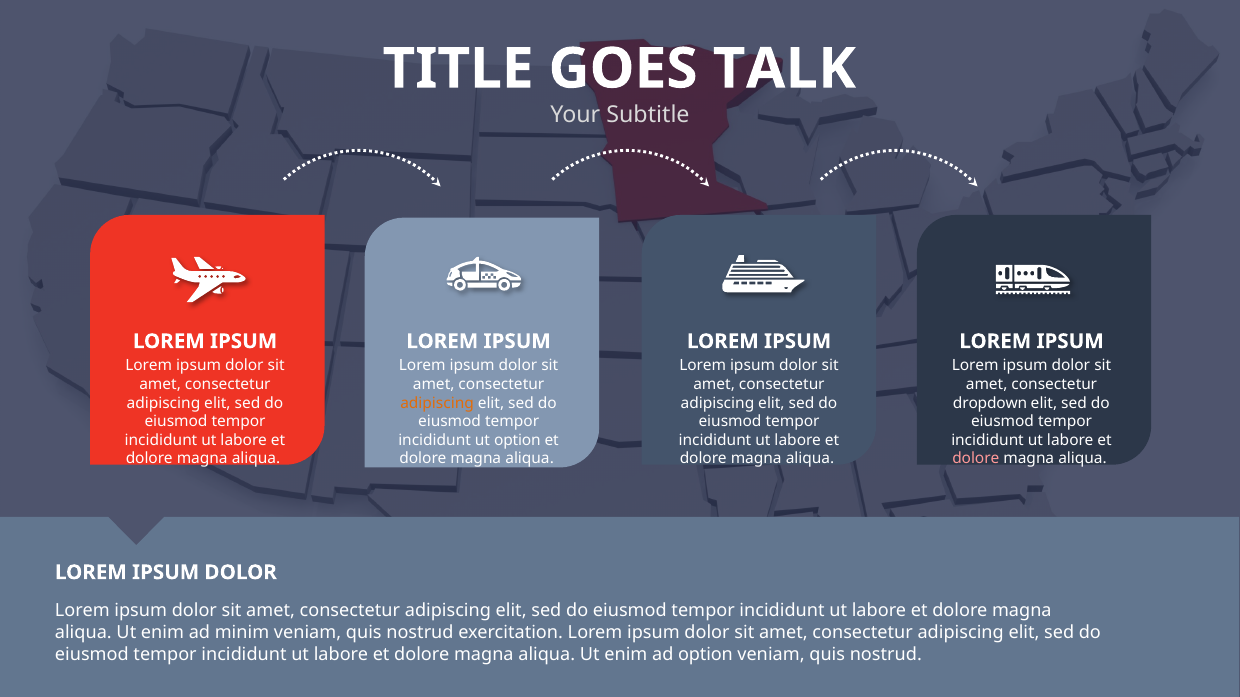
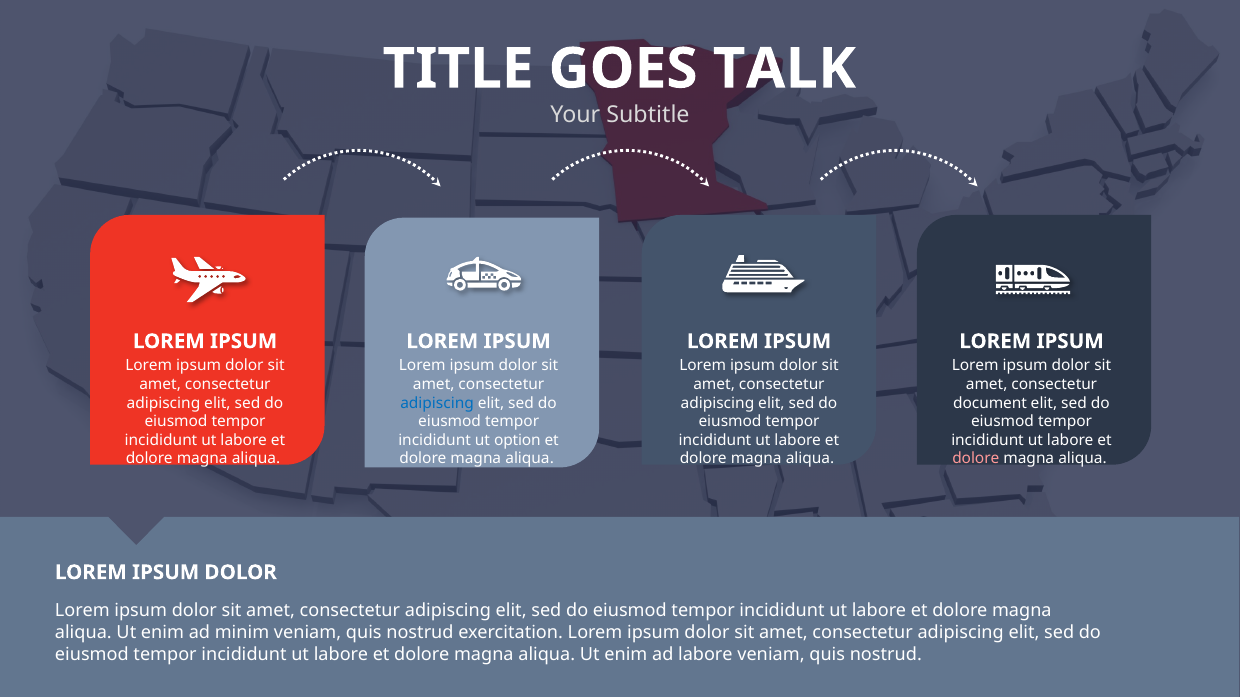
adipiscing at (437, 403) colour: orange -> blue
dropdown: dropdown -> document
ad option: option -> labore
